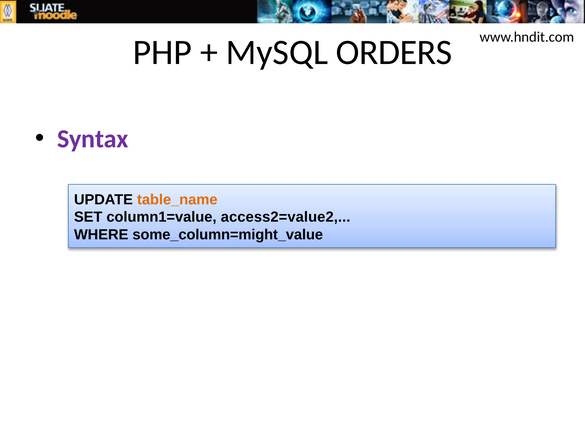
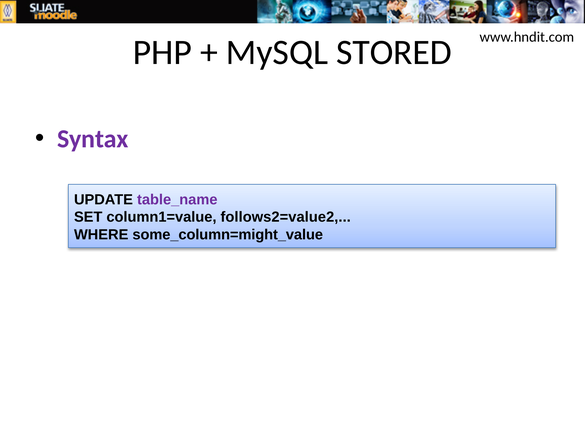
ORDERS: ORDERS -> STORED
table_name colour: orange -> purple
access2=value2: access2=value2 -> follows2=value2
